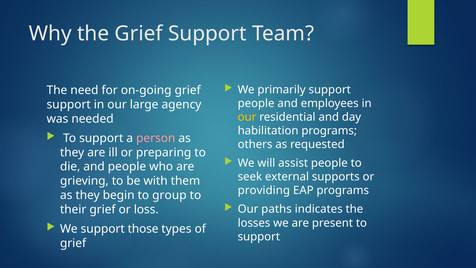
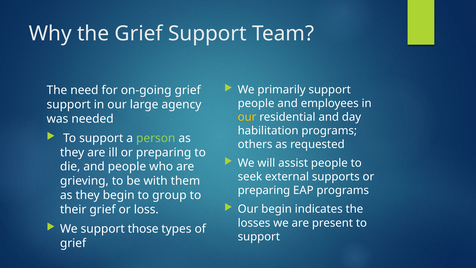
person colour: pink -> light green
providing at (264, 190): providing -> preparing
Our paths: paths -> begin
